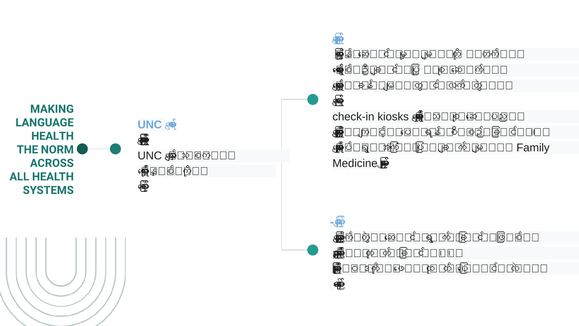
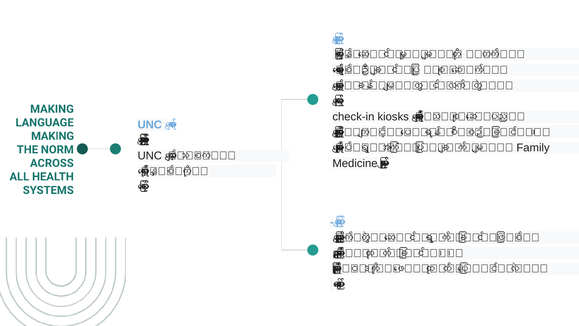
HEALTH at (53, 136): HEALTH -> MAKING
